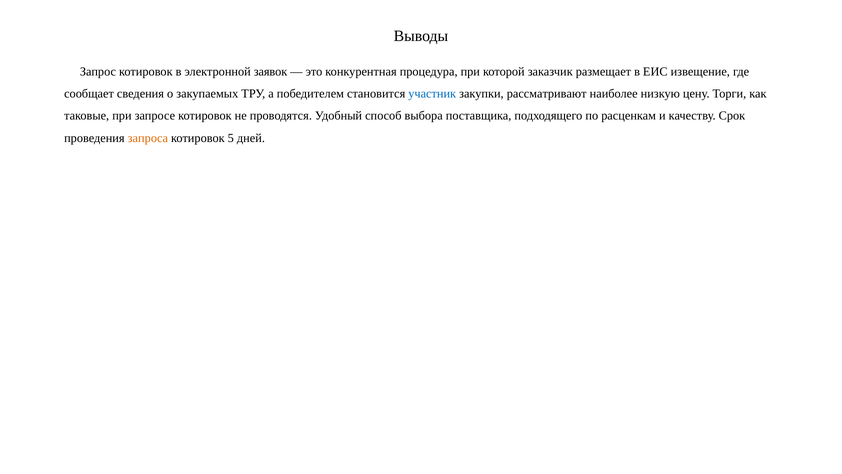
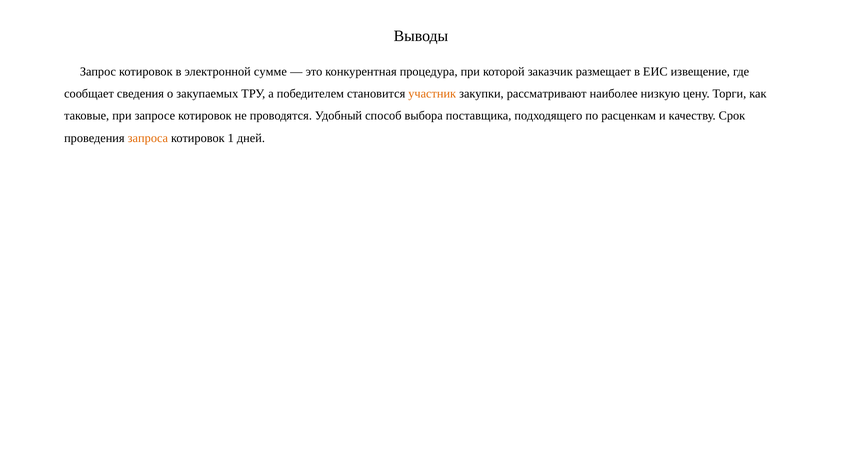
заявок: заявок -> сумме
участник colour: blue -> orange
5: 5 -> 1
